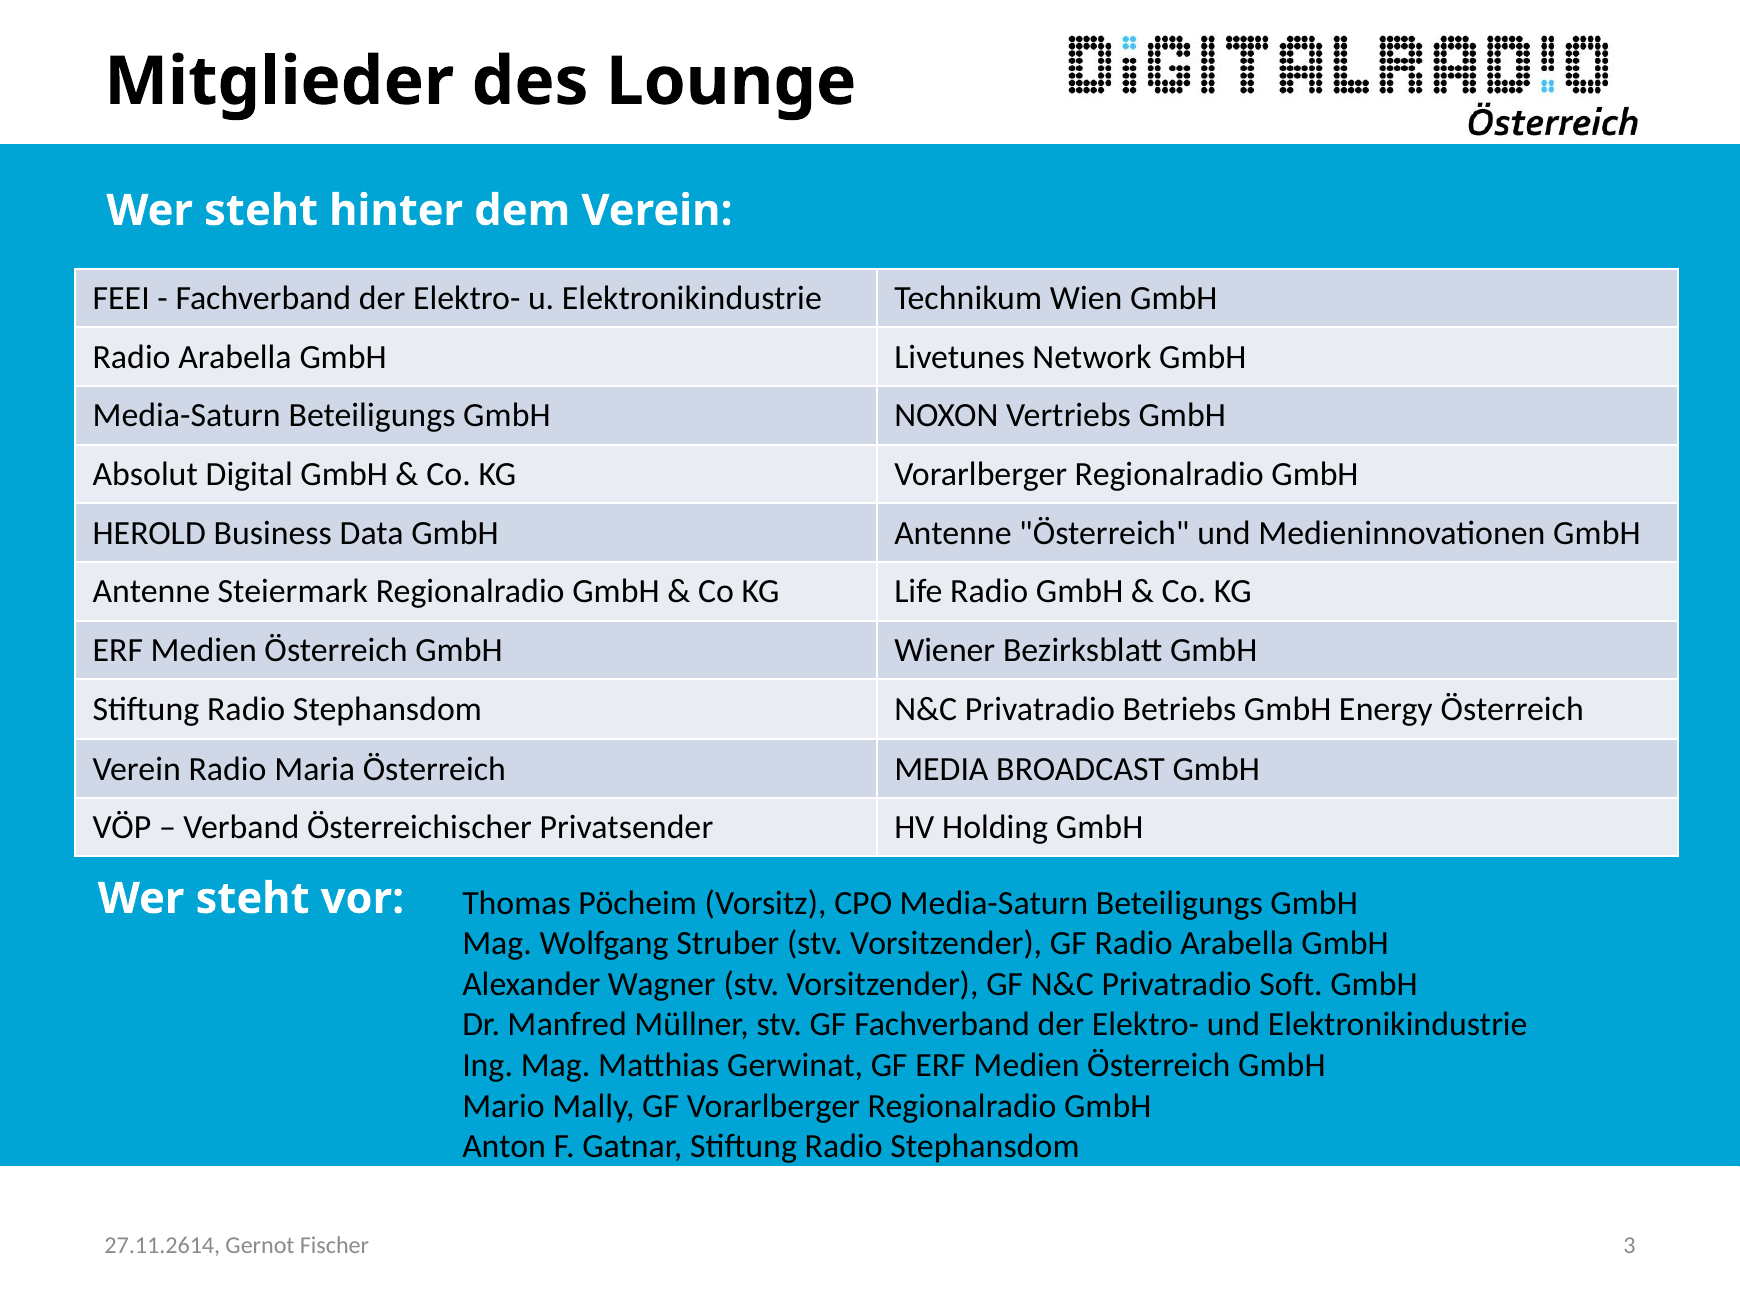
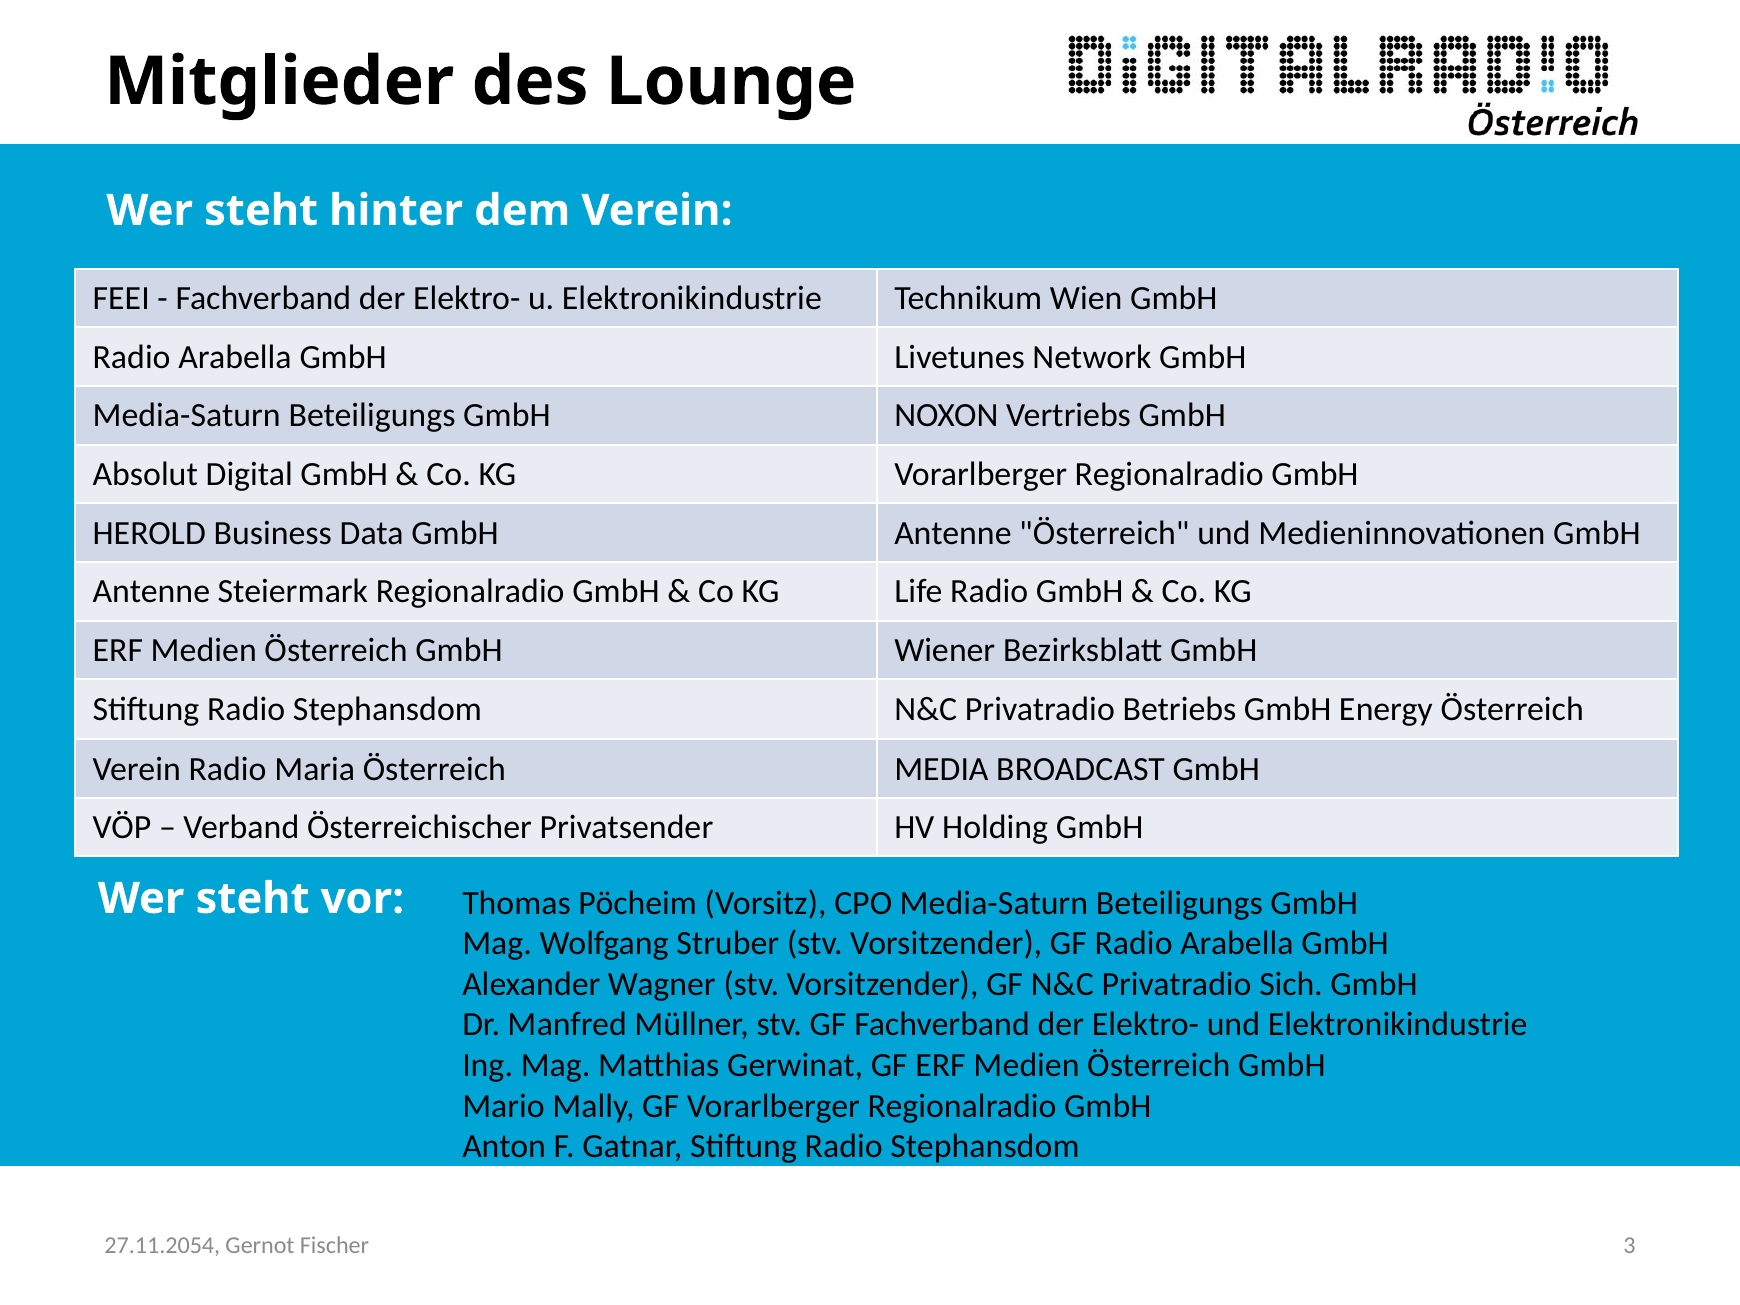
Soft: Soft -> Sich
27.11.2614: 27.11.2614 -> 27.11.2054
